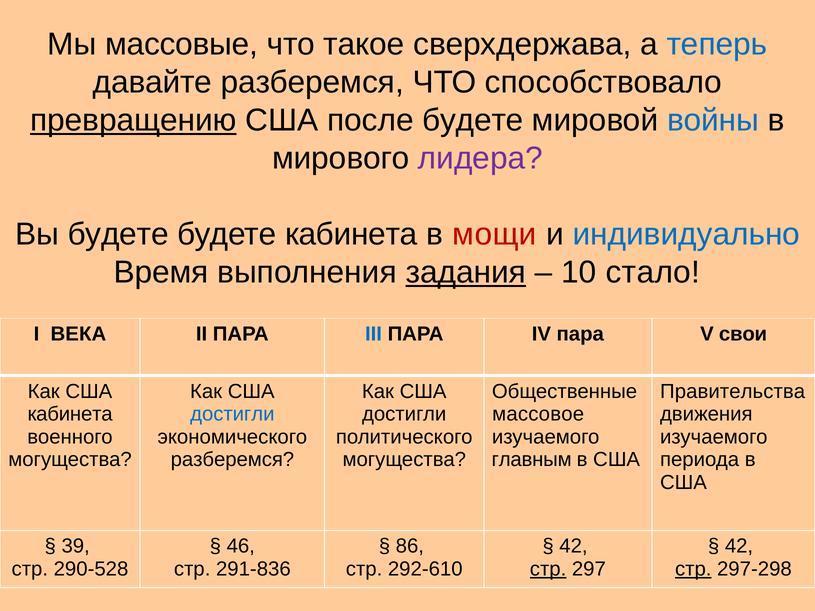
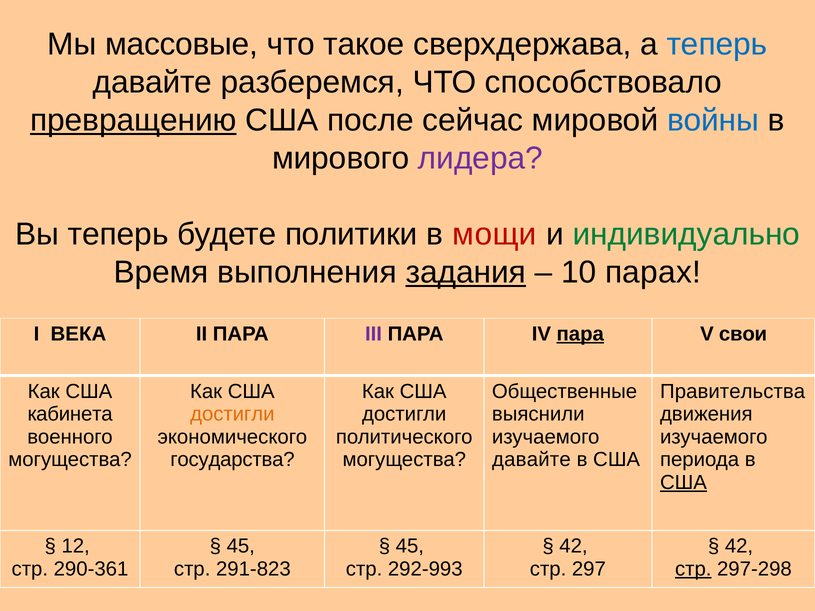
после будете: будете -> сейчас
Вы будете: будете -> теперь
будете кабинета: кабинета -> политики
индивидуально colour: blue -> green
стало: стало -> парах
III colour: blue -> purple
пара at (580, 334) underline: none -> present
достигли at (232, 414) colour: blue -> orange
массовое: массовое -> выяснили
разберемся at (232, 460): разберемся -> государства
главным at (532, 460): главным -> давайте
США at (683, 483) underline: none -> present
39: 39 -> 12
46 at (241, 546): 46 -> 45
86 at (410, 546): 86 -> 45
290-528: 290-528 -> 290-361
291-836: 291-836 -> 291-823
292-610: 292-610 -> 292-993
стр at (548, 569) underline: present -> none
